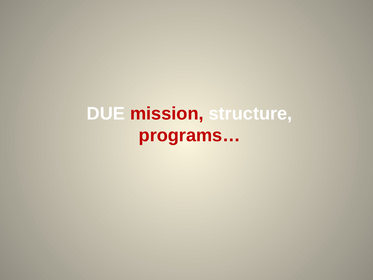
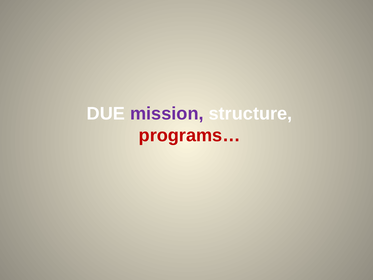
mission colour: red -> purple
